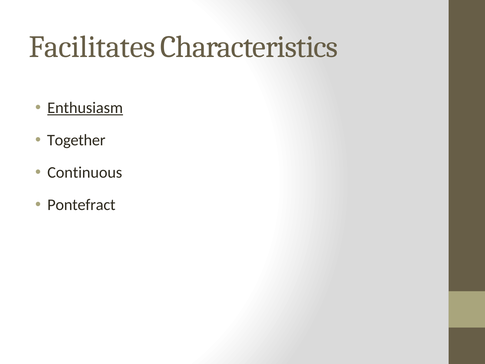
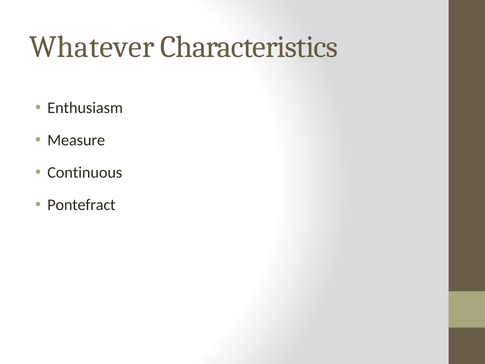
Facilitates: Facilitates -> Whatever
Enthusiasm underline: present -> none
Together: Together -> Measure
